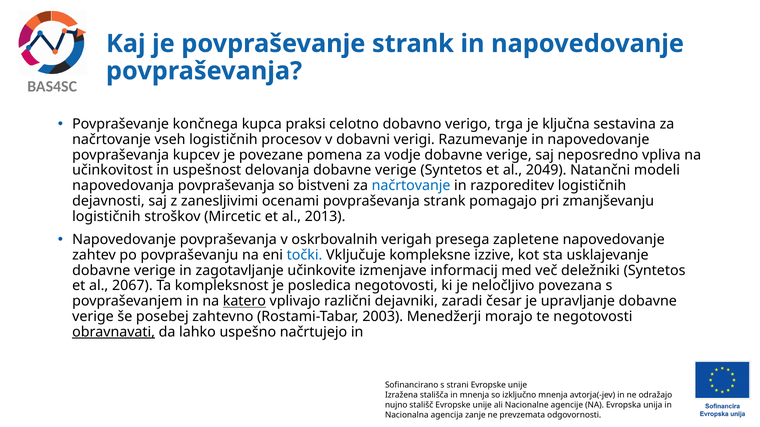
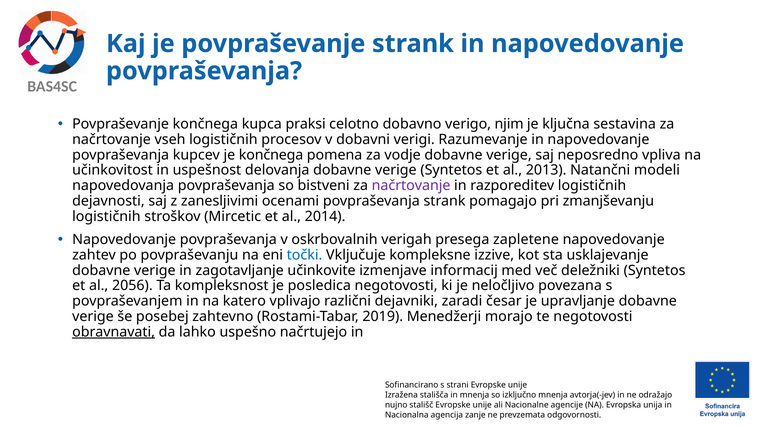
trga: trga -> njim
je povezane: povezane -> končnega
2049: 2049 -> 2013
načrtovanje at (411, 186) colour: blue -> purple
2013: 2013 -> 2014
2067: 2067 -> 2056
katero underline: present -> none
2003: 2003 -> 2019
